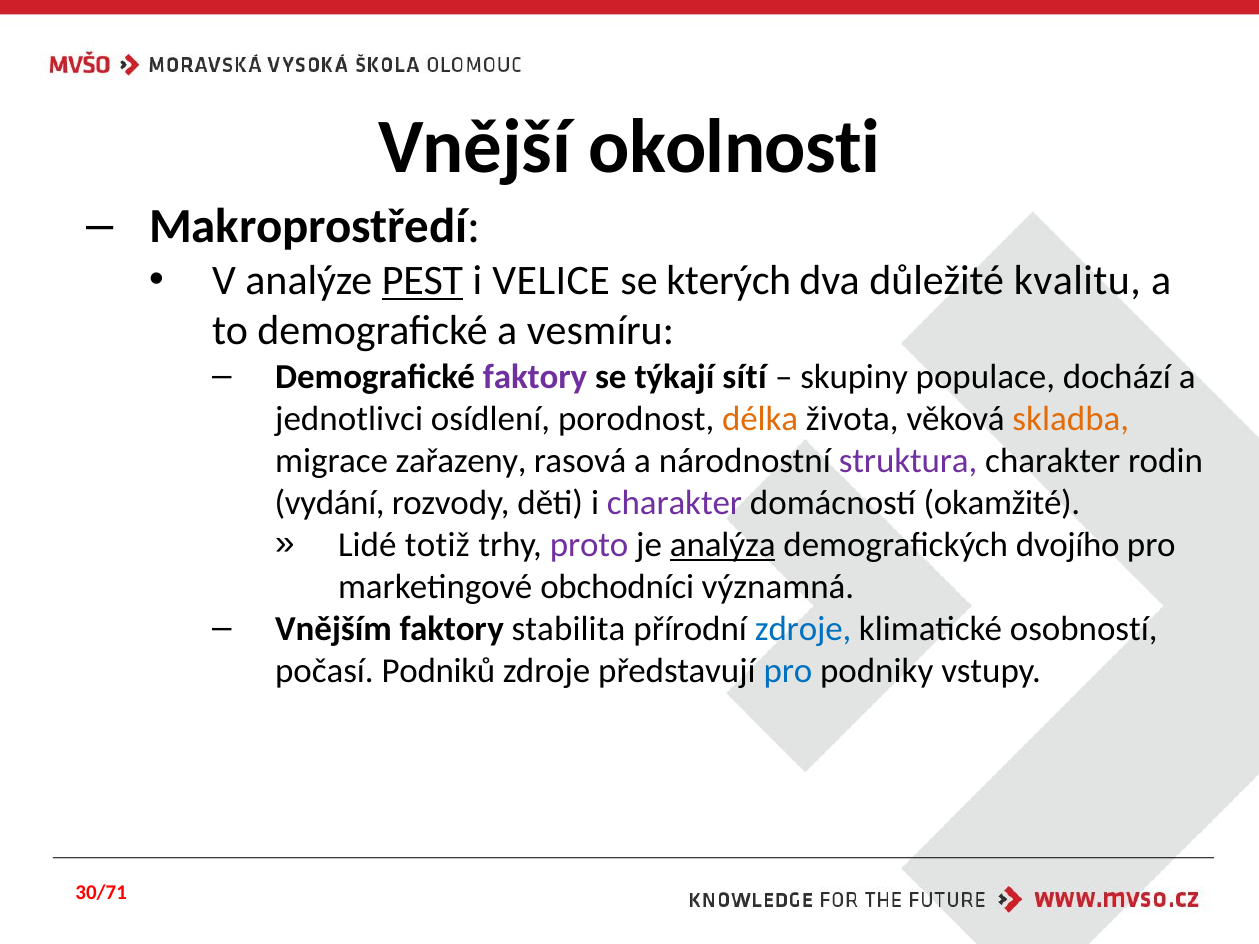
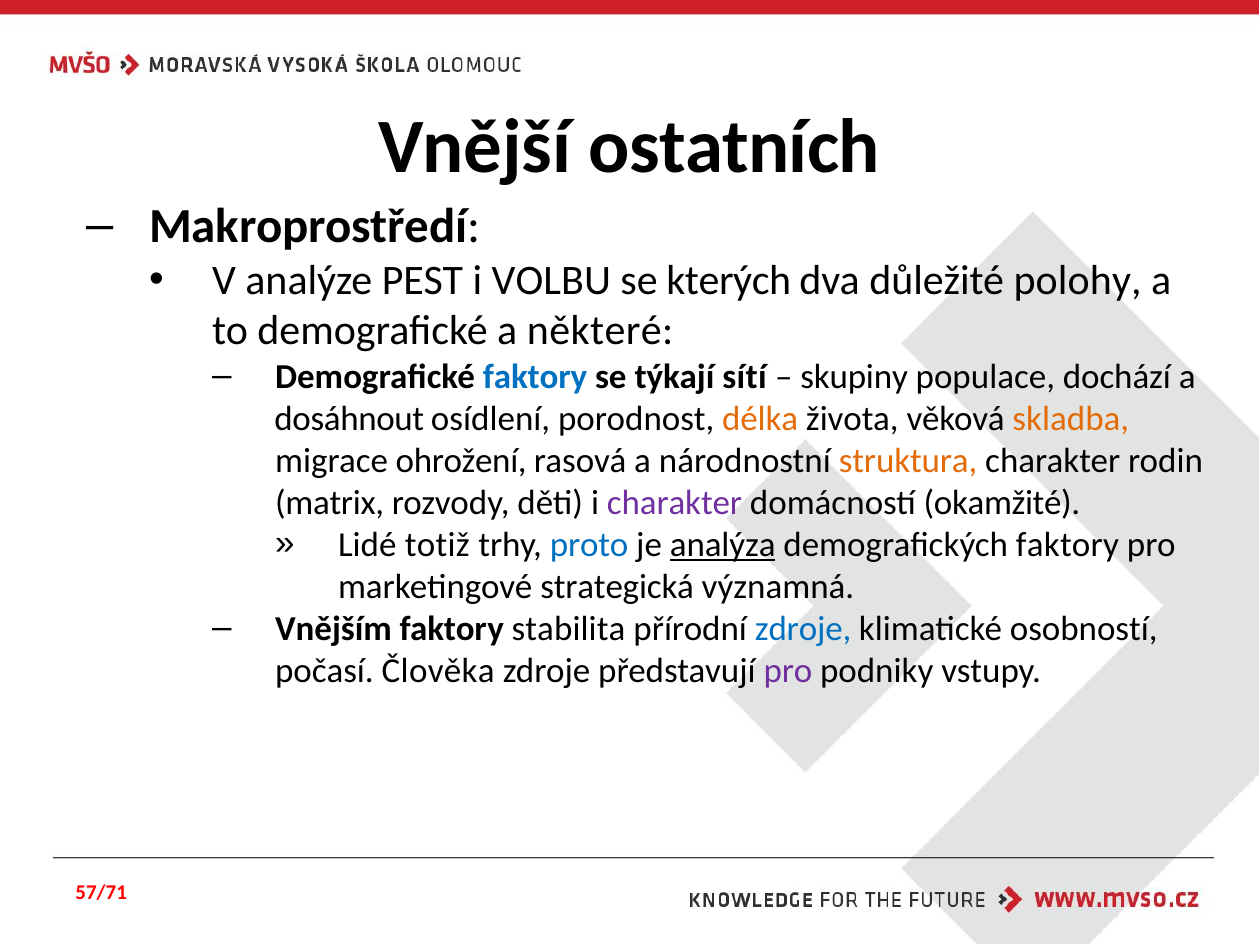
okolnosti: okolnosti -> ostatních
PEST underline: present -> none
VELICE: VELICE -> VOLBU
kvalitu: kvalitu -> polohy
vesmíru: vesmíru -> některé
faktory at (535, 377) colour: purple -> blue
jednotlivci: jednotlivci -> dosáhnout
zařazeny: zařazeny -> ohrožení
struktura colour: purple -> orange
vydání: vydání -> matrix
proto colour: purple -> blue
demografických dvojího: dvojího -> faktory
obchodníci: obchodníci -> strategická
Podniků: Podniků -> Člověka
pro at (788, 671) colour: blue -> purple
30/71: 30/71 -> 57/71
